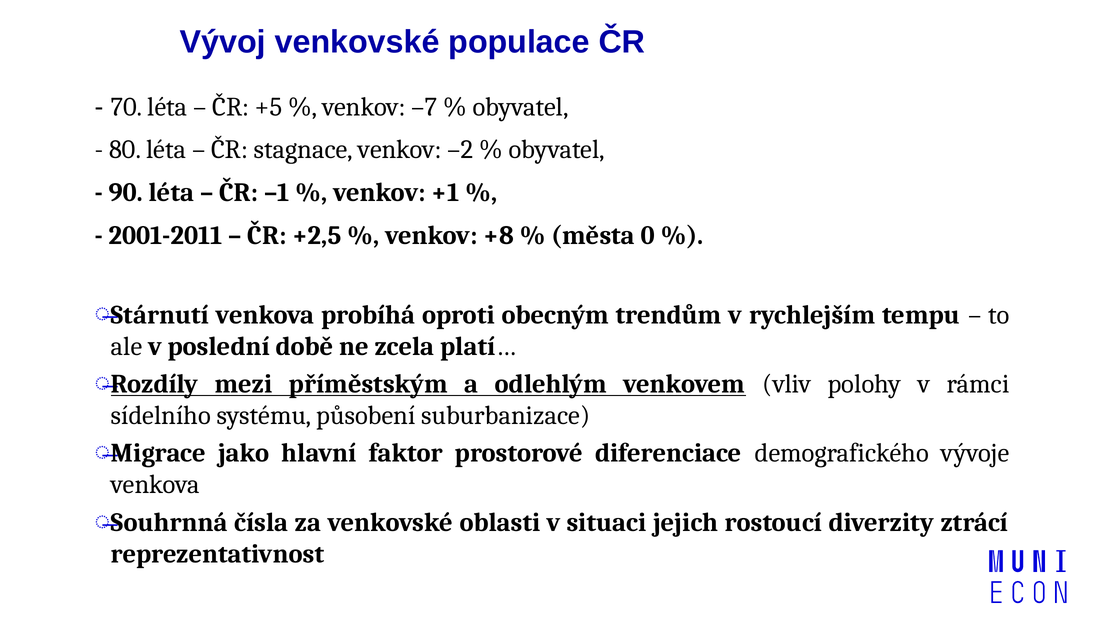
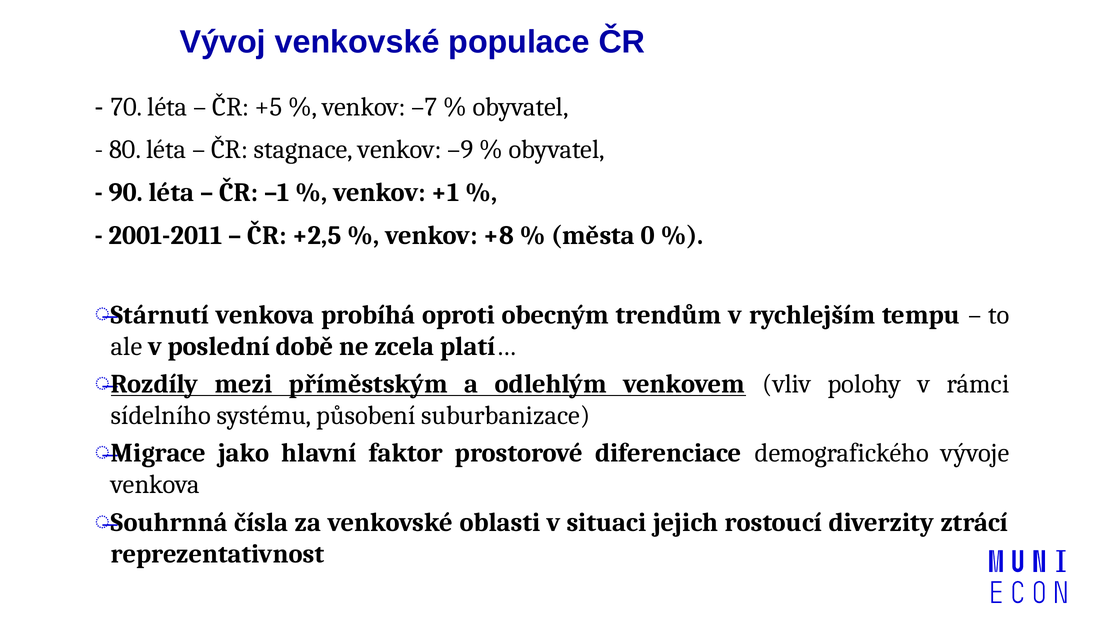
–2: –2 -> –9
